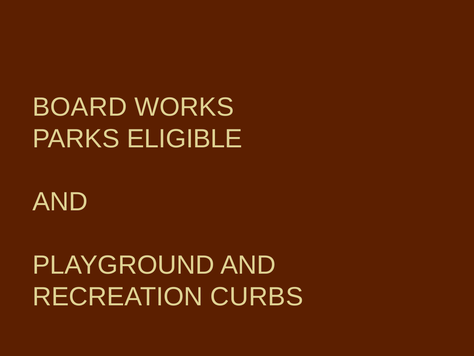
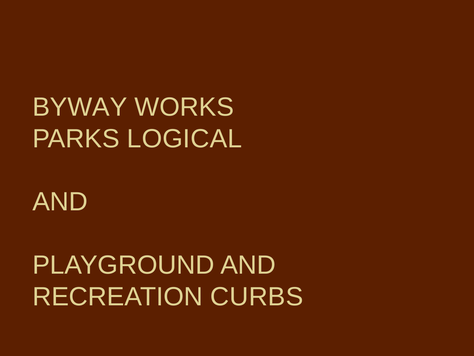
BOARD: BOARD -> BYWAY
ELIGIBLE: ELIGIBLE -> LOGICAL
